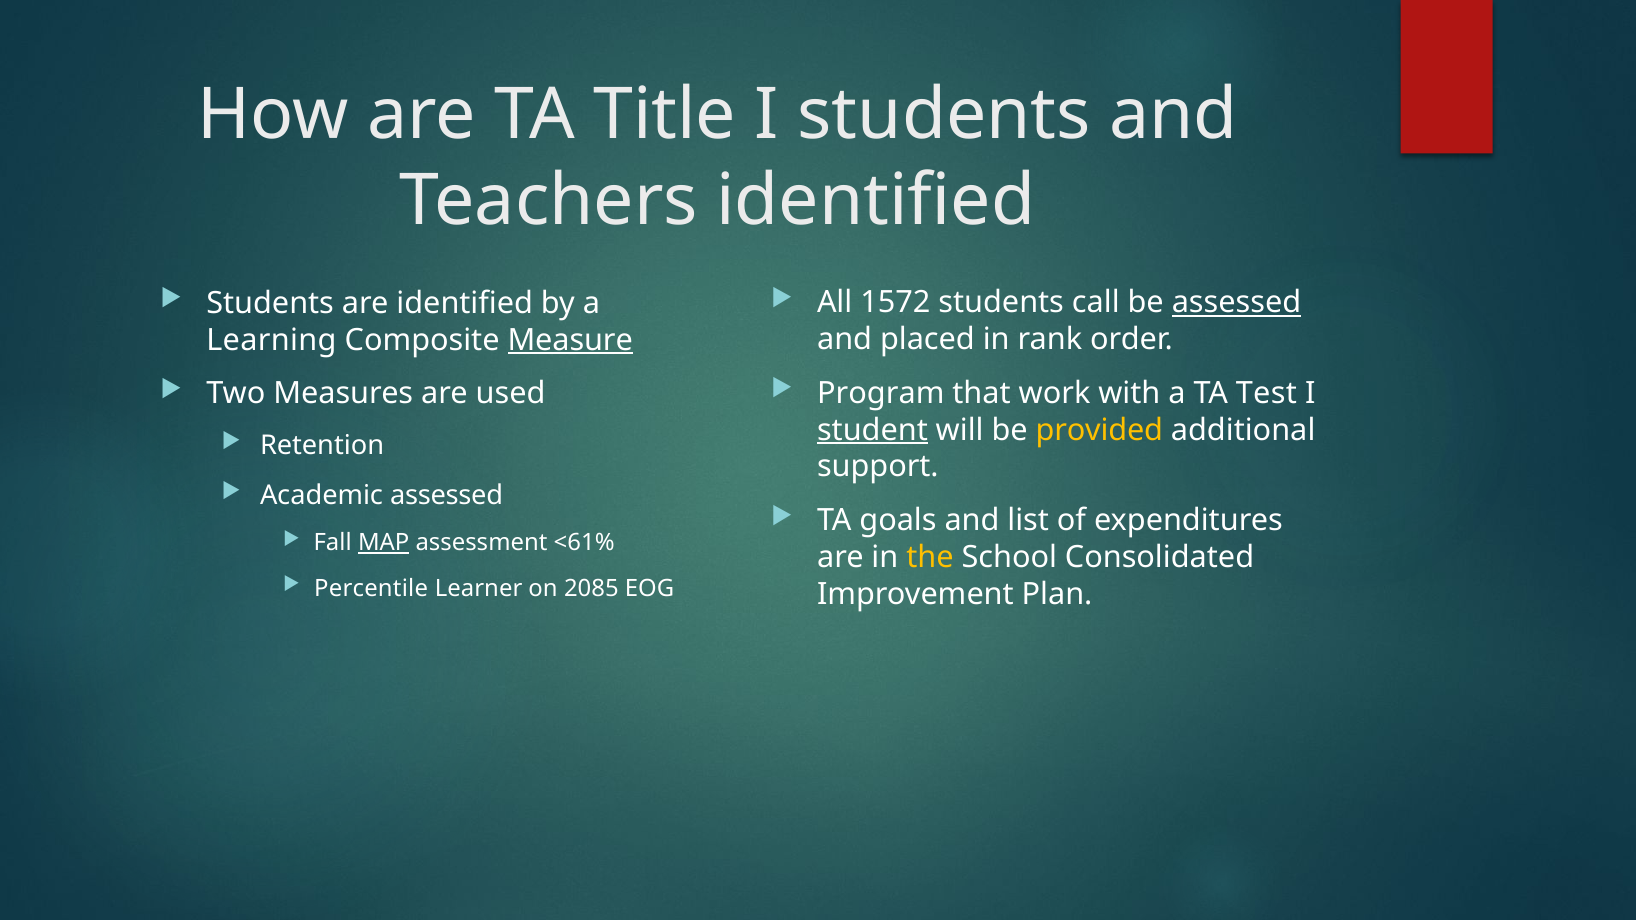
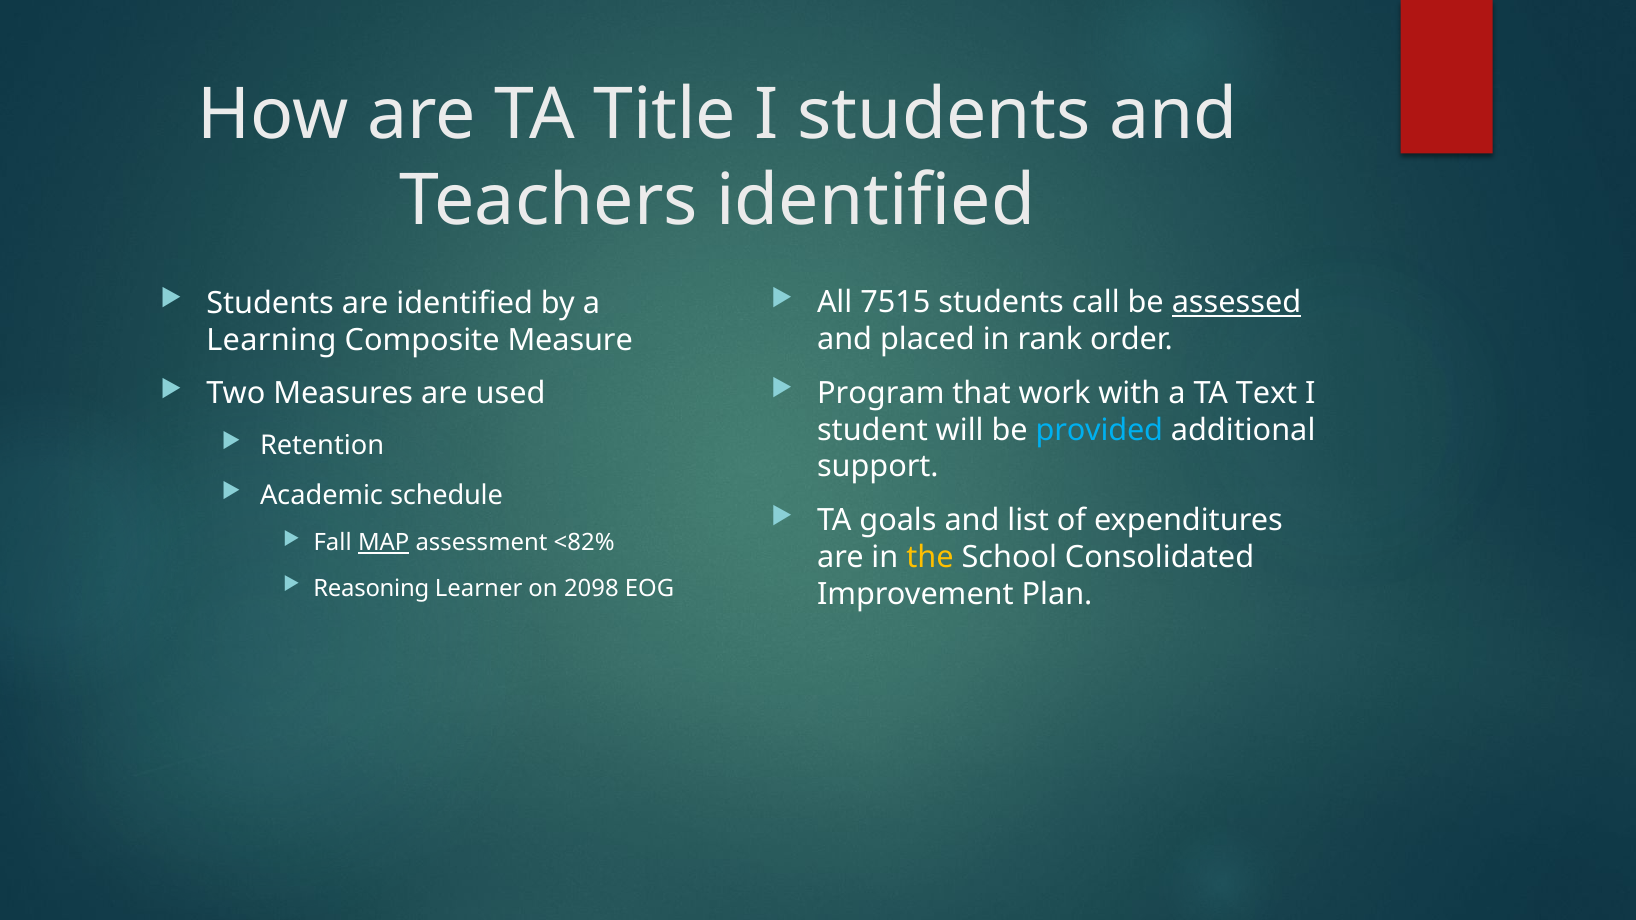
1572: 1572 -> 7515
Measure underline: present -> none
Test: Test -> Text
student underline: present -> none
provided colour: yellow -> light blue
Academic assessed: assessed -> schedule
<61%: <61% -> <82%
Percentile: Percentile -> Reasoning
2085: 2085 -> 2098
